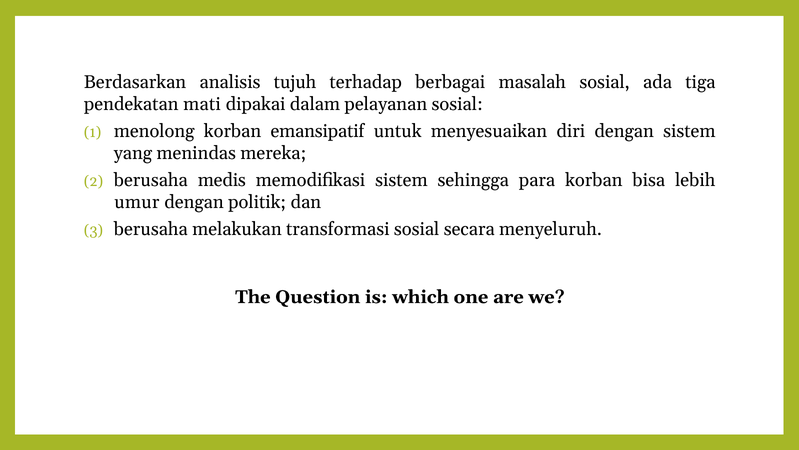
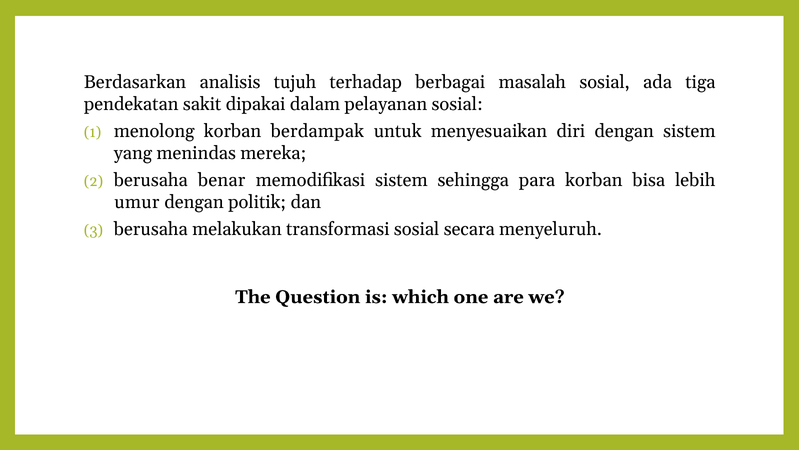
mati: mati -> sakit
emansipatif: emansipatif -> berdampak
medis: medis -> benar
